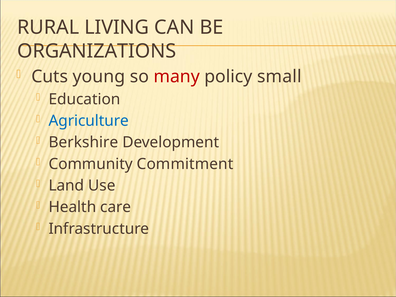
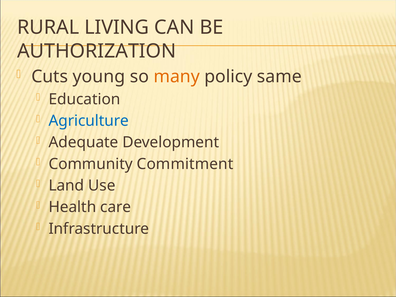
ORGANIZATIONS: ORGANIZATIONS -> AUTHORIZATION
many colour: red -> orange
small: small -> same
Berkshire: Berkshire -> Adequate
